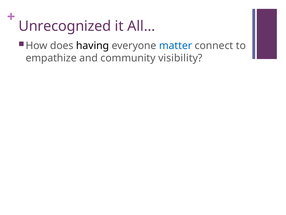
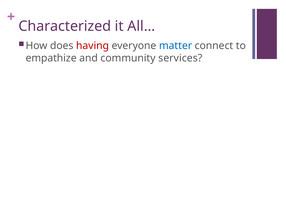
Unrecognized: Unrecognized -> Characterized
having colour: black -> red
visibility: visibility -> services
